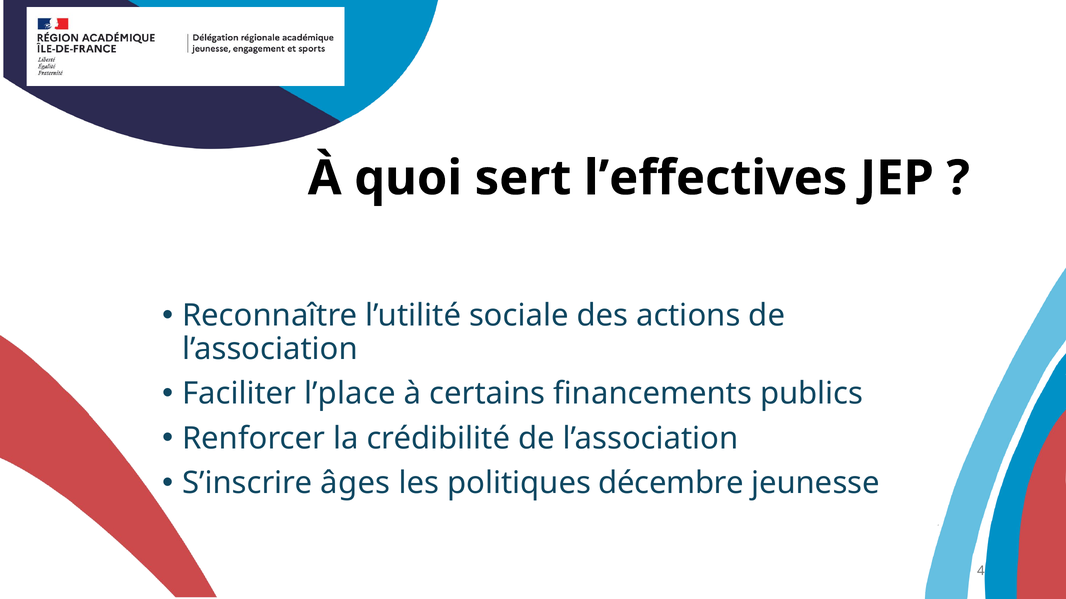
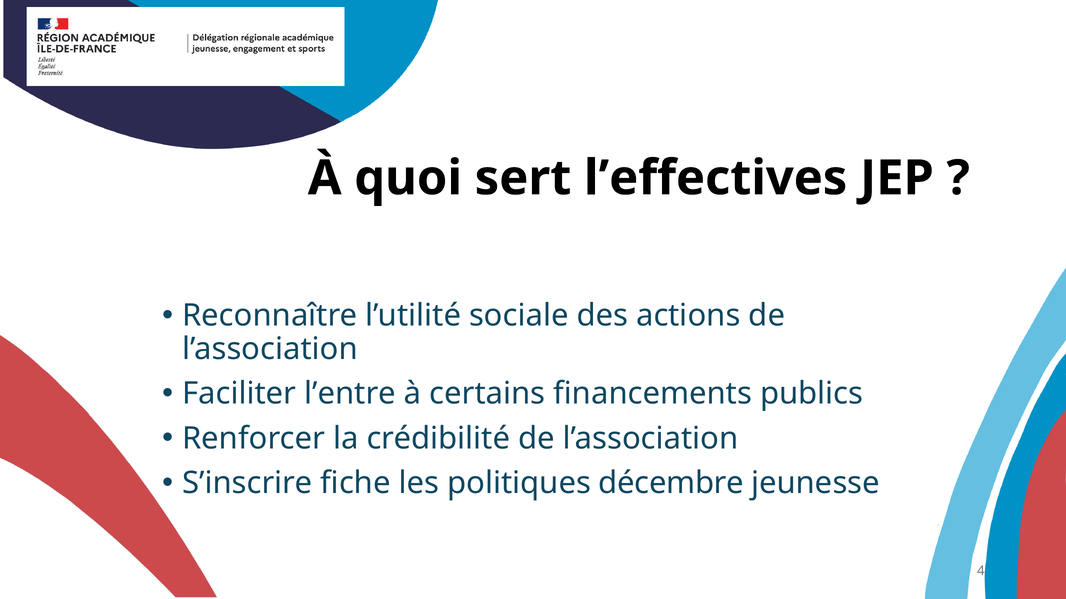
l’place: l’place -> l’entre
âges: âges -> fiche
